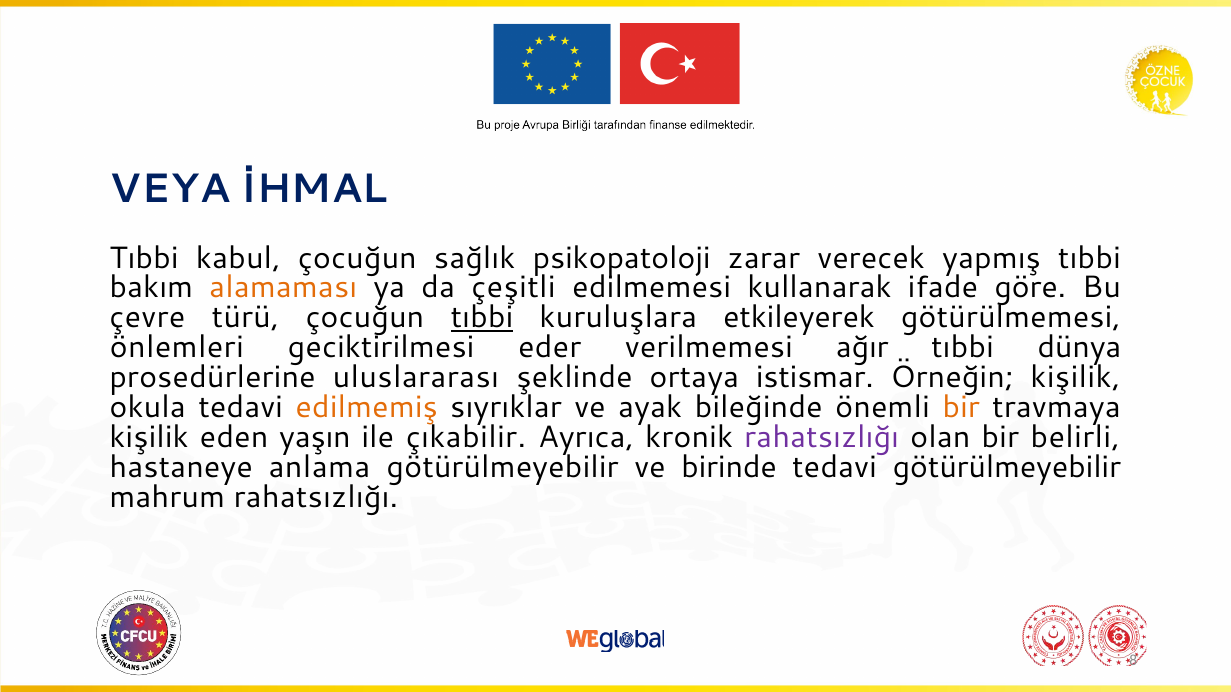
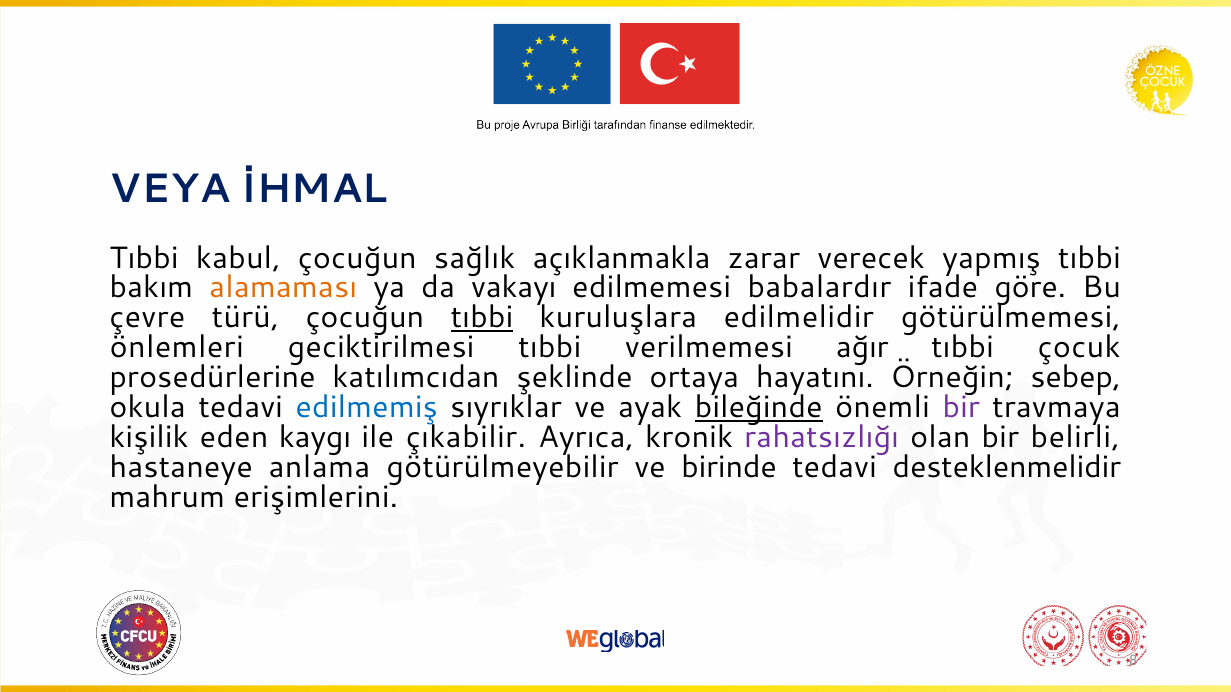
psikopatoloji: psikopatoloji -> açıklanmakla
çeşitli: çeşitli -> vakayı
kullanarak: kullanarak -> babalardır
etkileyerek: etkileyerek -> edilmelidir
geciktirilmesi eder: eder -> tıbbi
dünya: dünya -> çocuk
uluslararası: uluslararası -> katılımcıdan
istismar: istismar -> hayatını
Örneğin kişilik: kişilik -> sebep
edilmemiş colour: orange -> blue
bileğinde underline: none -> present
bir at (961, 408) colour: orange -> purple
yaşın: yaşın -> kaygı
tedavi götürülmeyebilir: götürülmeyebilir -> desteklenmelidir
mahrum rahatsızlığı: rahatsızlığı -> erişimlerini
